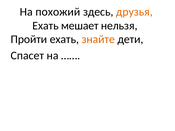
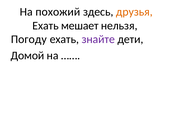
Пройти: Пройти -> Погоду
знайте colour: orange -> purple
Спасет: Спасет -> Домой
